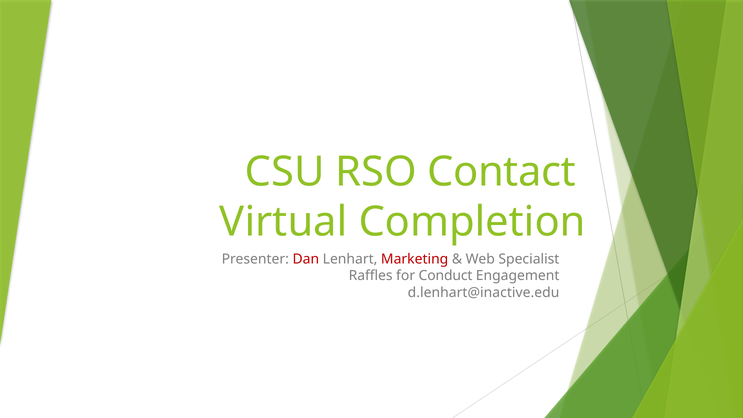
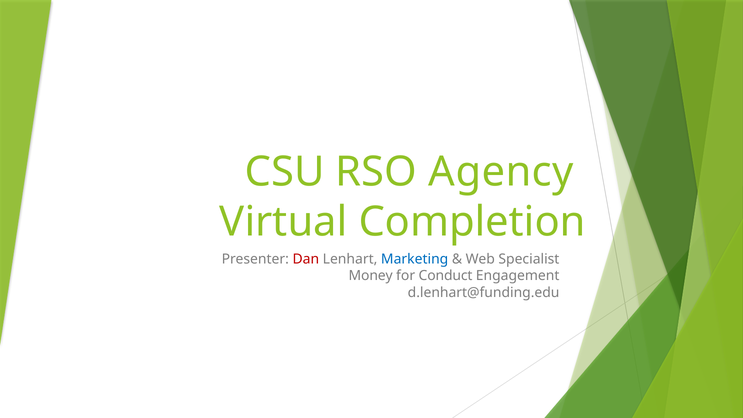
Contact: Contact -> Agency
Marketing colour: red -> blue
Raffles: Raffles -> Money
d.lenhart@inactive.edu: d.lenhart@inactive.edu -> d.lenhart@funding.edu
